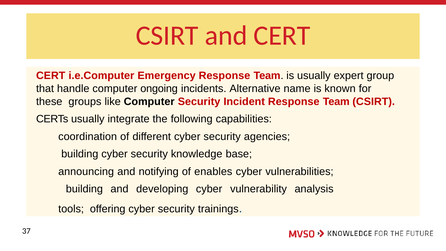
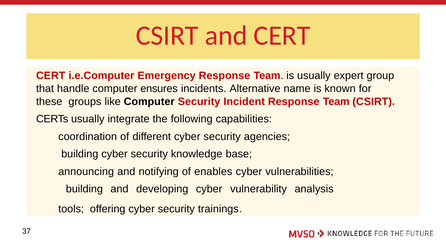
ongoing: ongoing -> ensures
